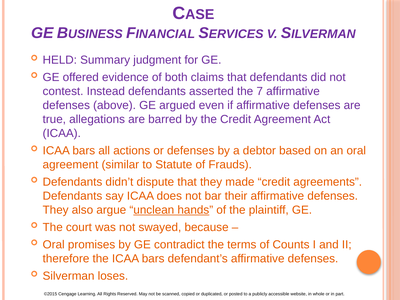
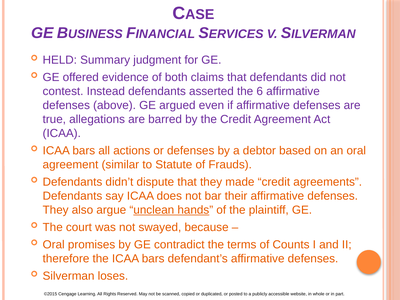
7: 7 -> 6
